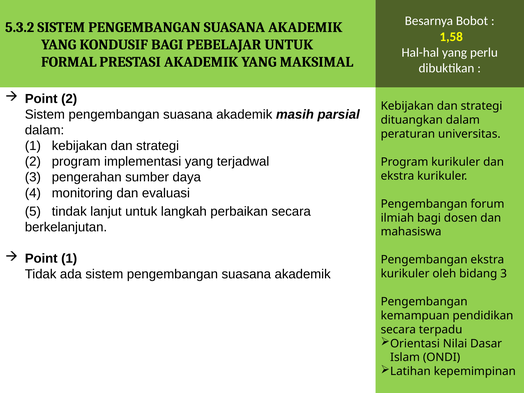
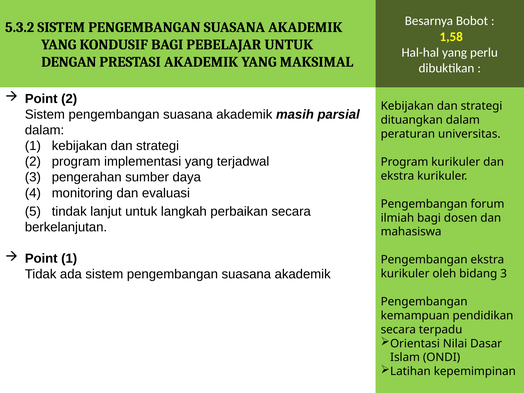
FORMAL: FORMAL -> DENGAN
